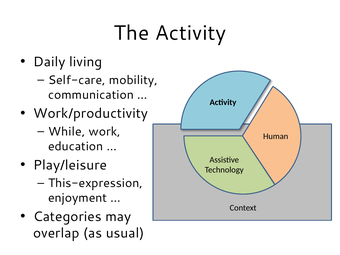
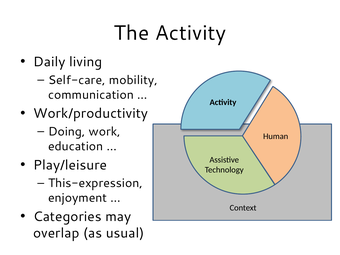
While: While -> Doing
